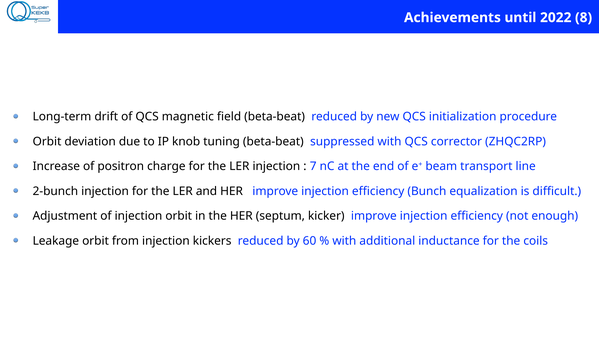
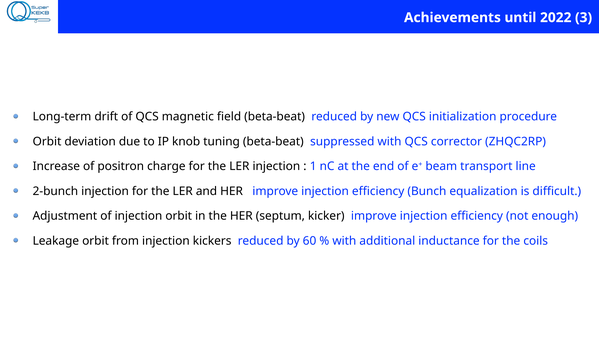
8: 8 -> 3
7: 7 -> 1
